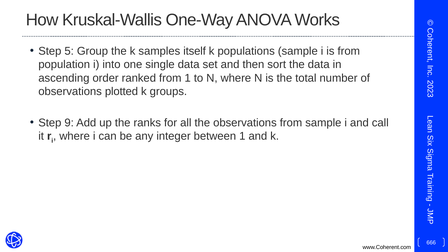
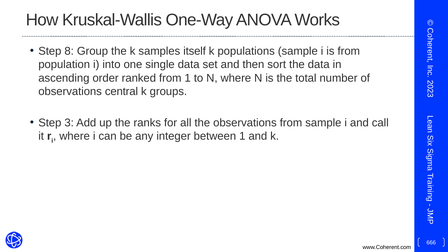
5: 5 -> 8
plotted: plotted -> central
Step 9: 9 -> 3
